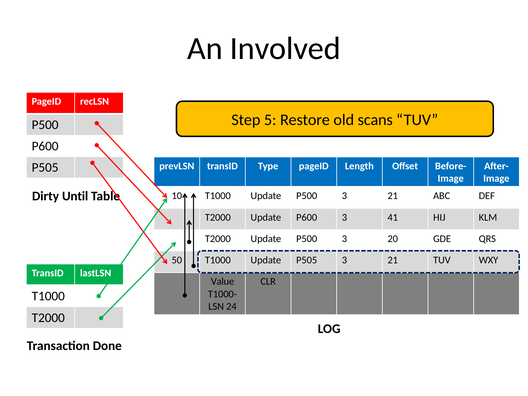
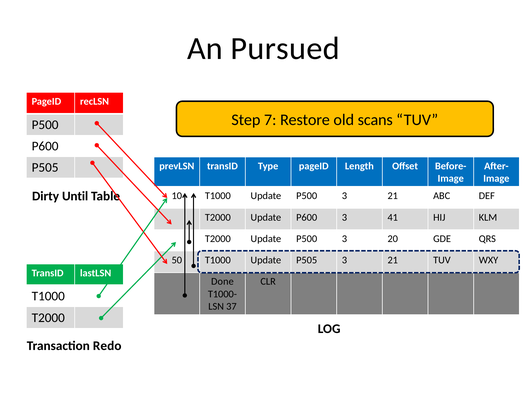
Involved: Involved -> Pursued
5: 5 -> 7
Value: Value -> Done
24: 24 -> 37
Done: Done -> Redo
